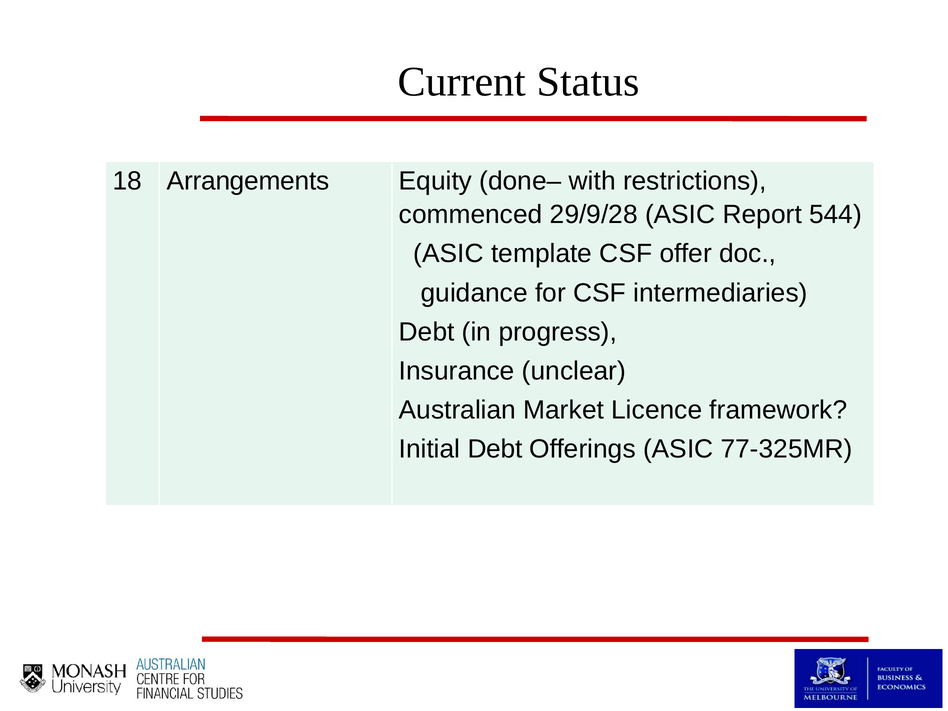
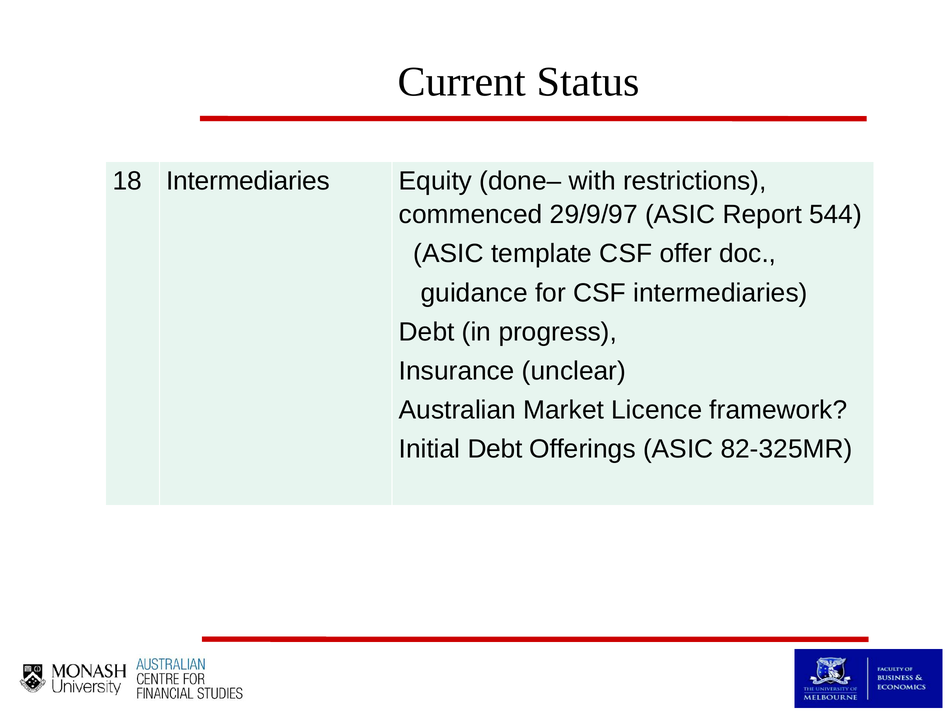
18 Arrangements: Arrangements -> Intermediaries
29/9/28: 29/9/28 -> 29/9/97
77-325MR: 77-325MR -> 82-325MR
